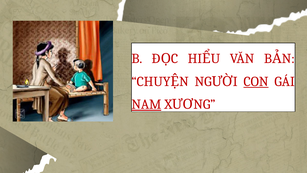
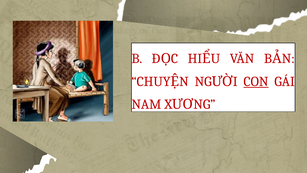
NAM underline: present -> none
